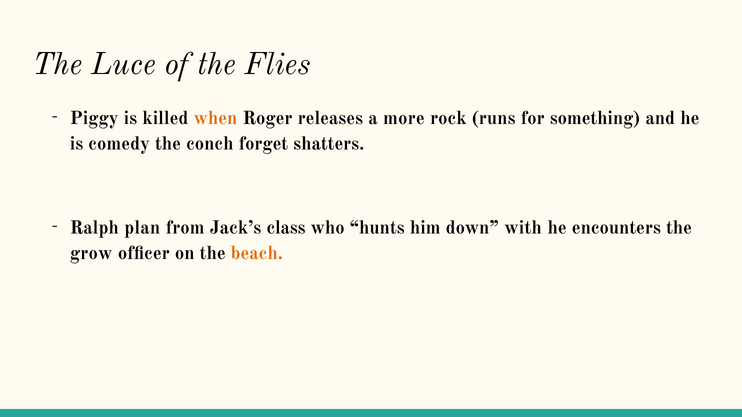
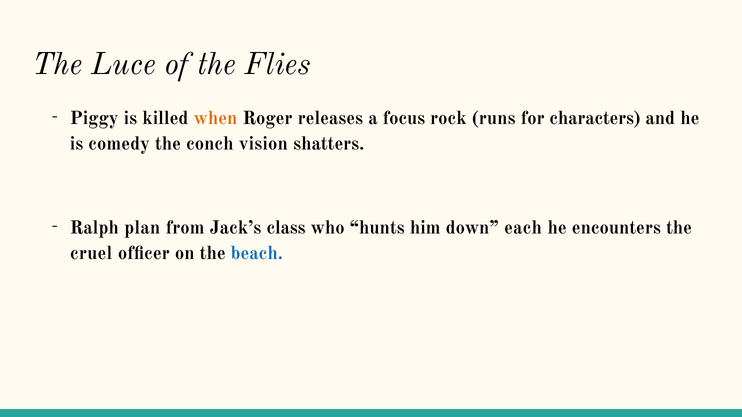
more: more -> focus
something: something -> characters
forget: forget -> vision
with: with -> each
grow: grow -> cruel
beach colour: orange -> blue
